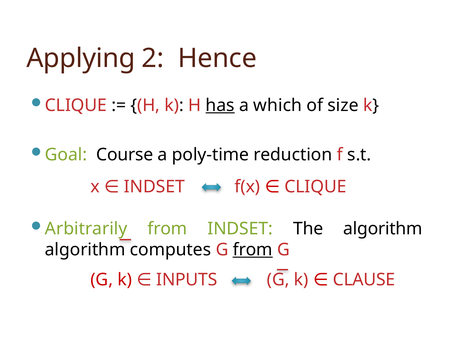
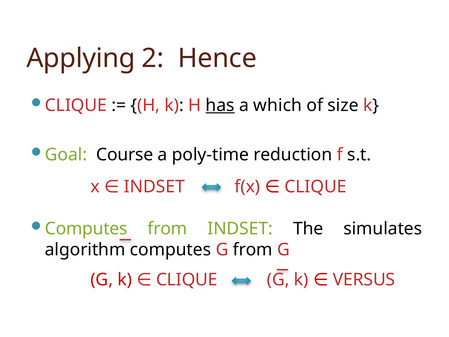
Arbitrarily at (86, 228): Arbitrarily -> Computes
The algorithm: algorithm -> simulates
from at (253, 249) underline: present -> none
CLAUSE: CLAUSE -> VERSUS
k INPUTS: INPUTS -> CLIQUE
